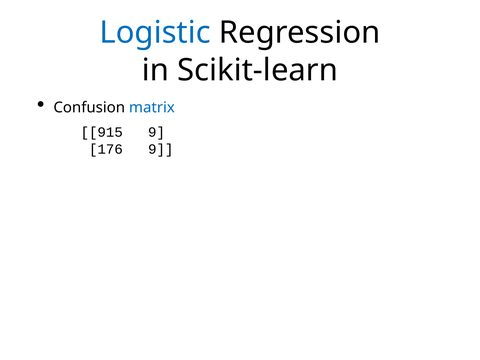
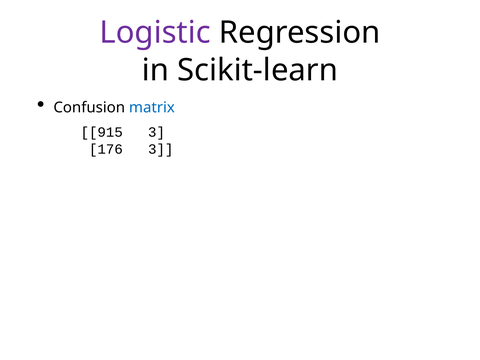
Logistic colour: blue -> purple
915 9: 9 -> 3
176 9: 9 -> 3
